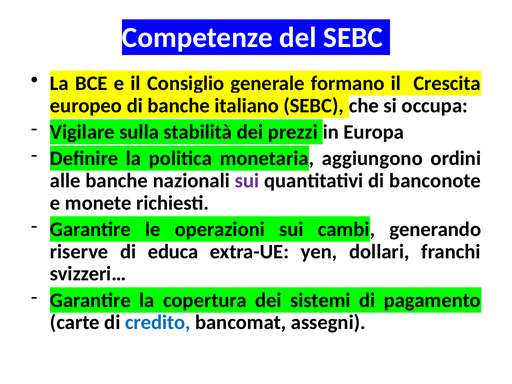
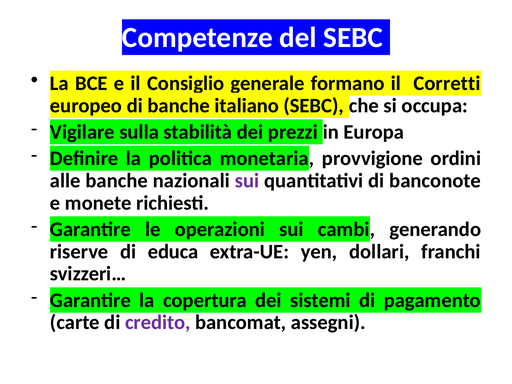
Crescita: Crescita -> Corretti
aggiungono: aggiungono -> provvigione
credito colour: blue -> purple
